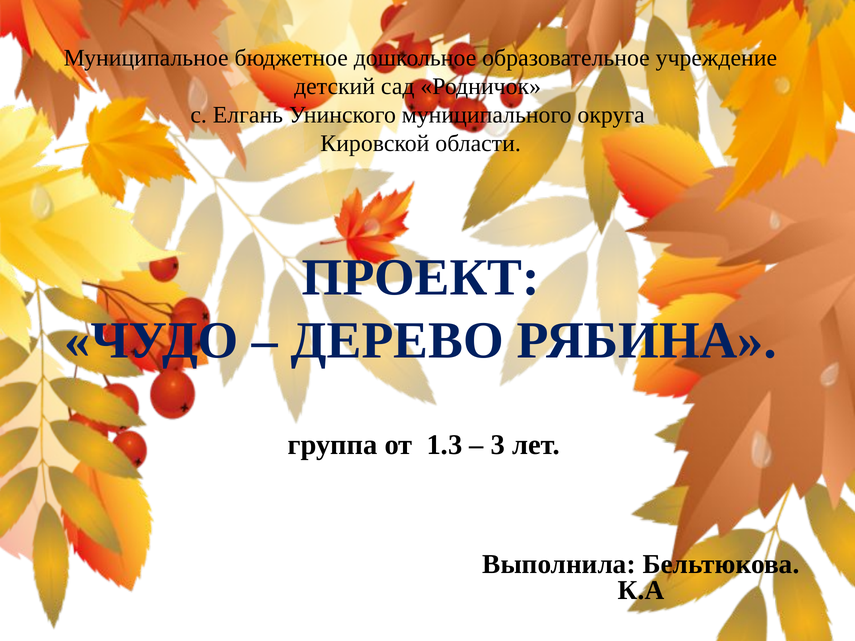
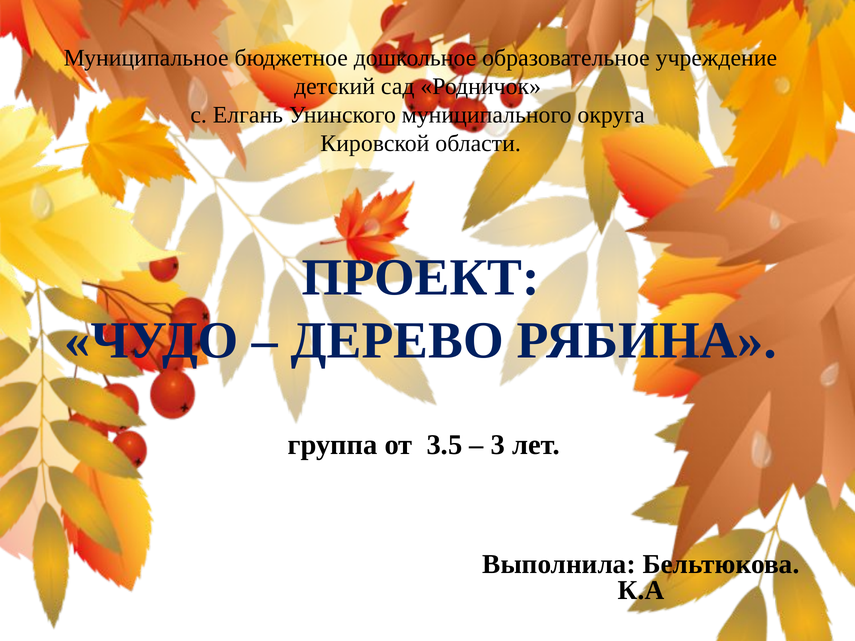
1.3: 1.3 -> 3.5
